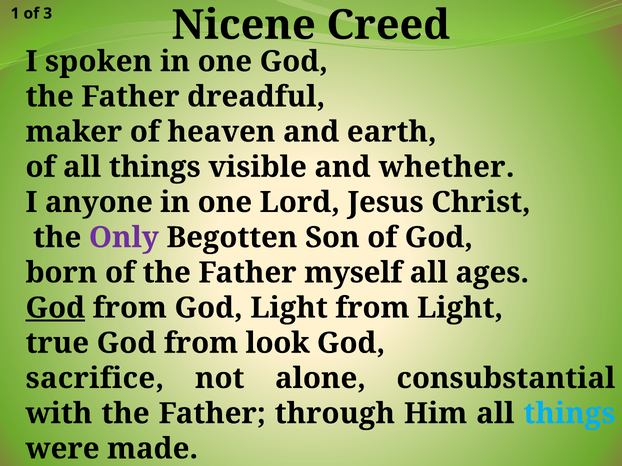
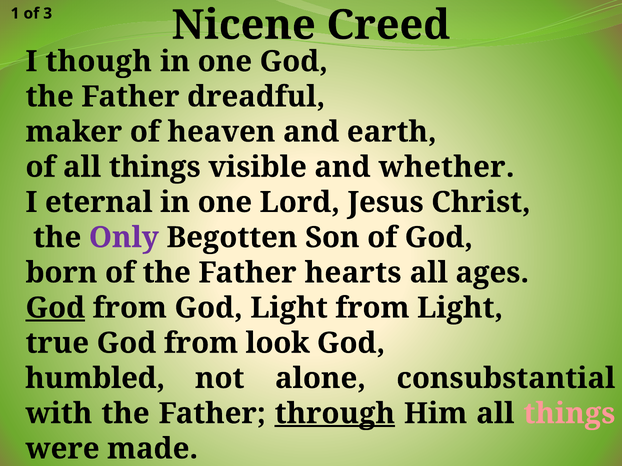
spoken: spoken -> though
anyone: anyone -> eternal
myself: myself -> hearts
sacrifice: sacrifice -> humbled
through underline: none -> present
things at (569, 414) colour: light blue -> pink
